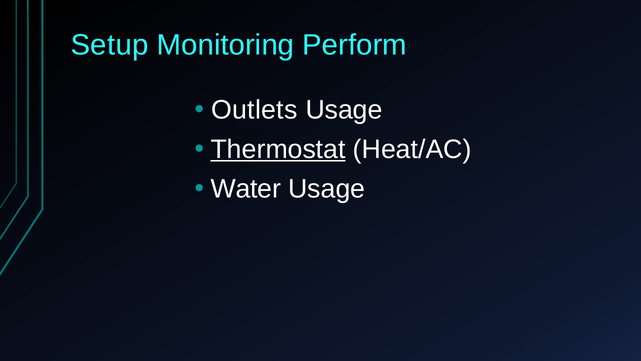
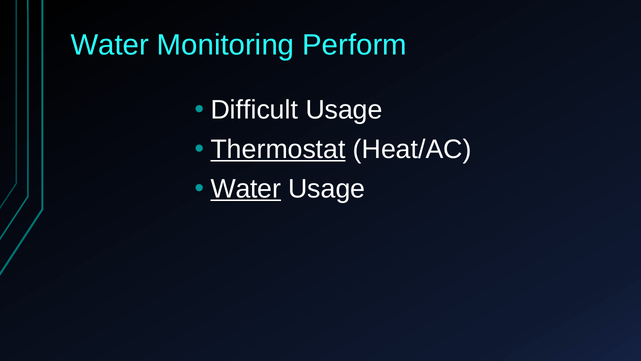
Setup at (110, 45): Setup -> Water
Outlets: Outlets -> Difficult
Water at (246, 189) underline: none -> present
